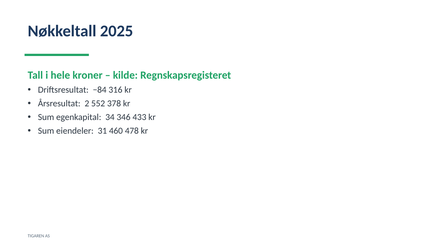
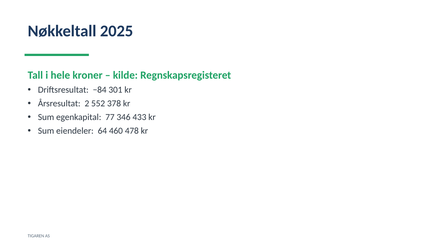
316: 316 -> 301
34: 34 -> 77
31: 31 -> 64
